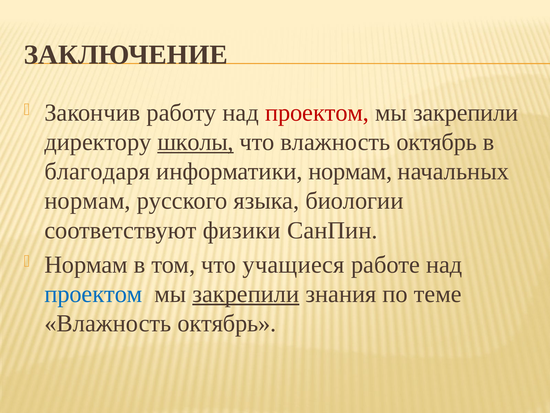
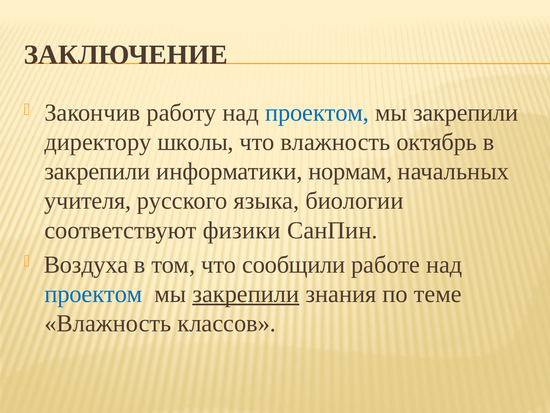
проектом at (317, 113) colour: red -> blue
школы underline: present -> none
благодаря at (97, 171): благодаря -> закрепили
нормам at (88, 201): нормам -> учителя
Нормам at (86, 264): Нормам -> Воздуха
учащиеся: учащиеся -> сообщили
октябрь at (227, 323): октябрь -> классов
